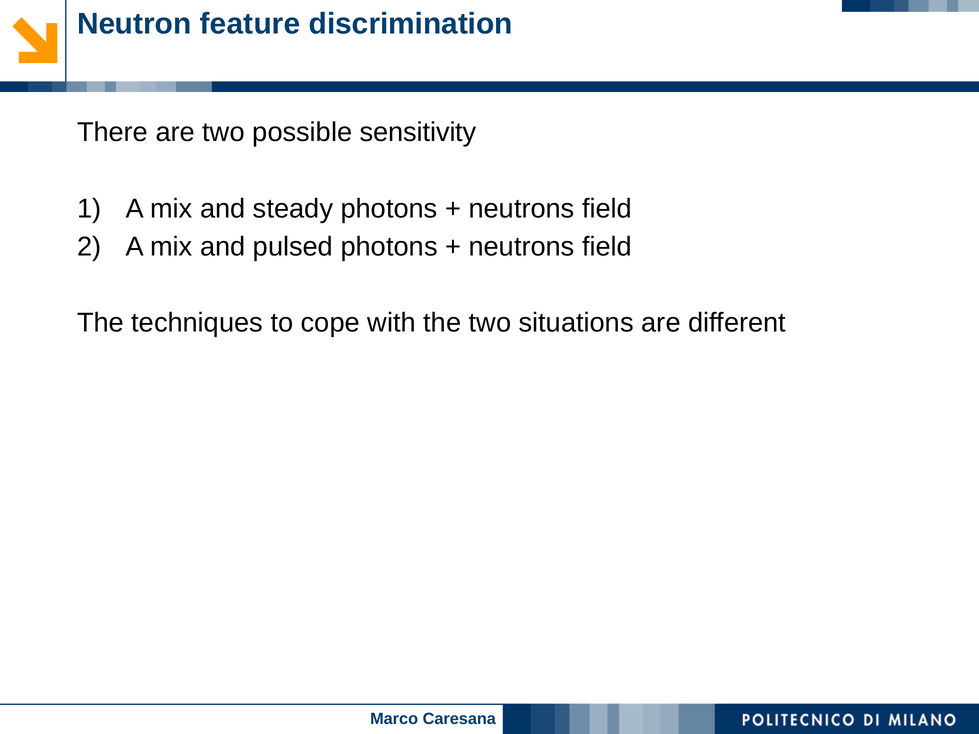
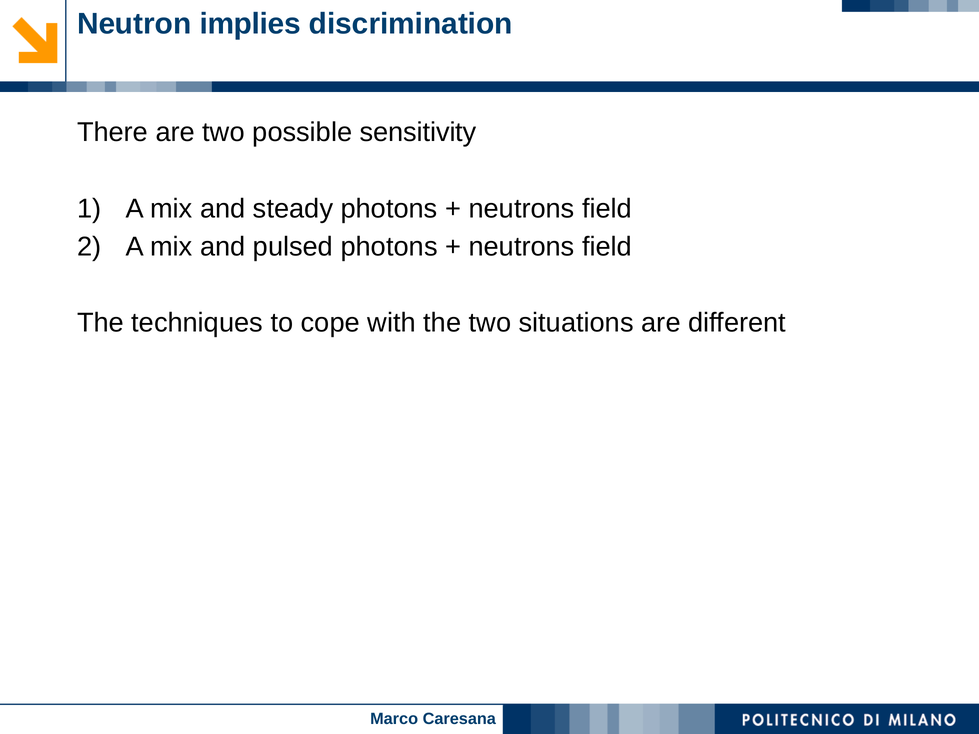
feature: feature -> implies
